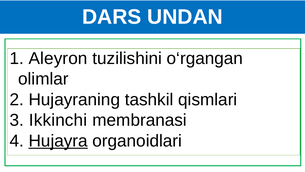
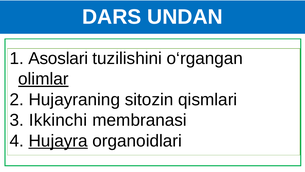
Aleyron: Aleyron -> Asoslari
olimlar underline: none -> present
tashkil: tashkil -> sitozin
